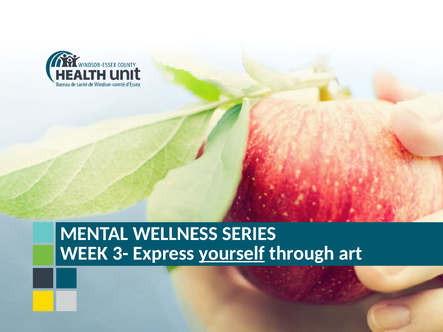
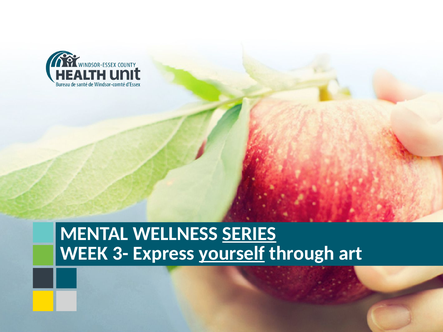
SERIES underline: none -> present
